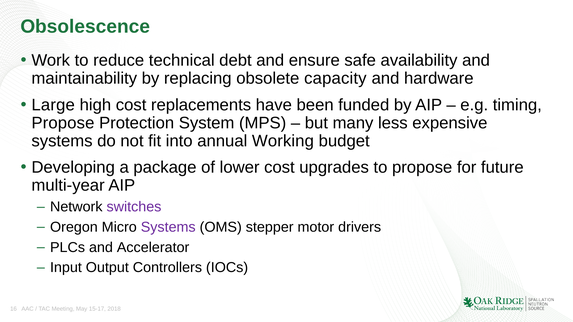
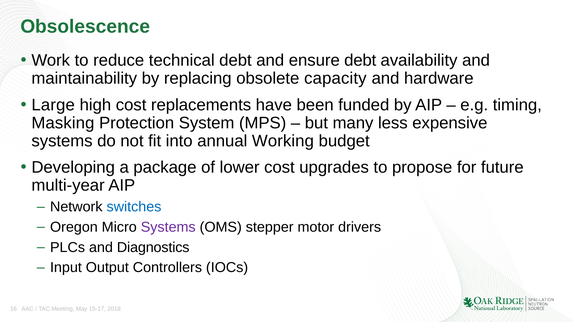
ensure safe: safe -> debt
Propose at (63, 123): Propose -> Masking
switches colour: purple -> blue
Accelerator: Accelerator -> Diagnostics
